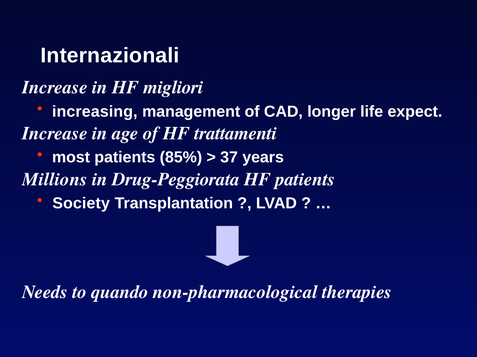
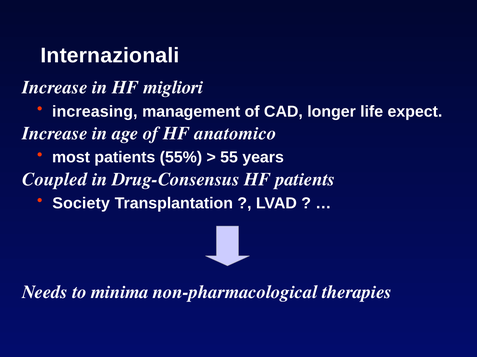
trattamenti: trattamenti -> anatomico
85%: 85% -> 55%
37: 37 -> 55
Millions: Millions -> Coupled
Drug-Peggiorata: Drug-Peggiorata -> Drug-Consensus
quando: quando -> minima
